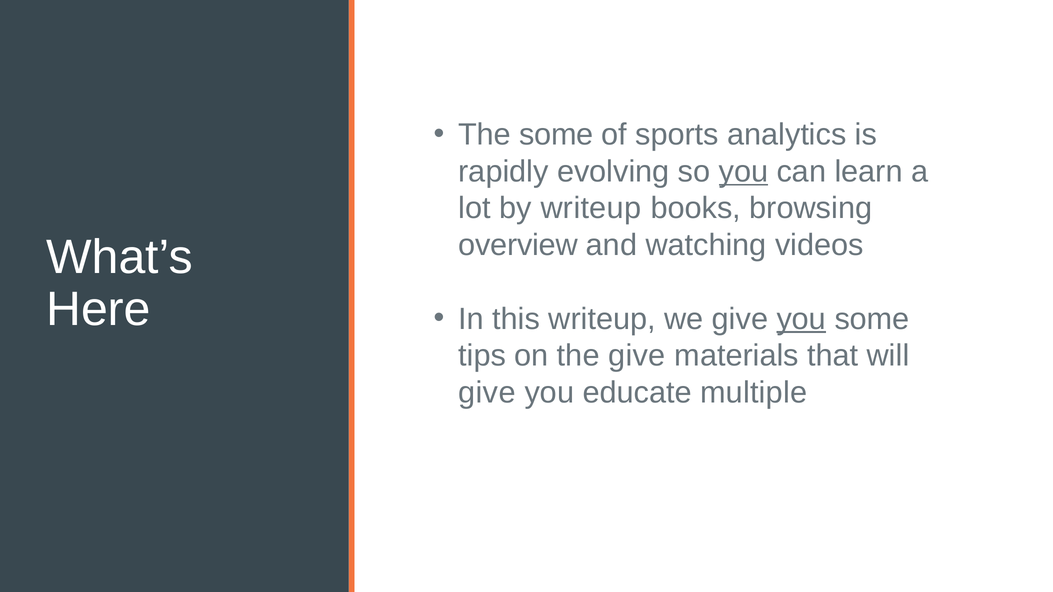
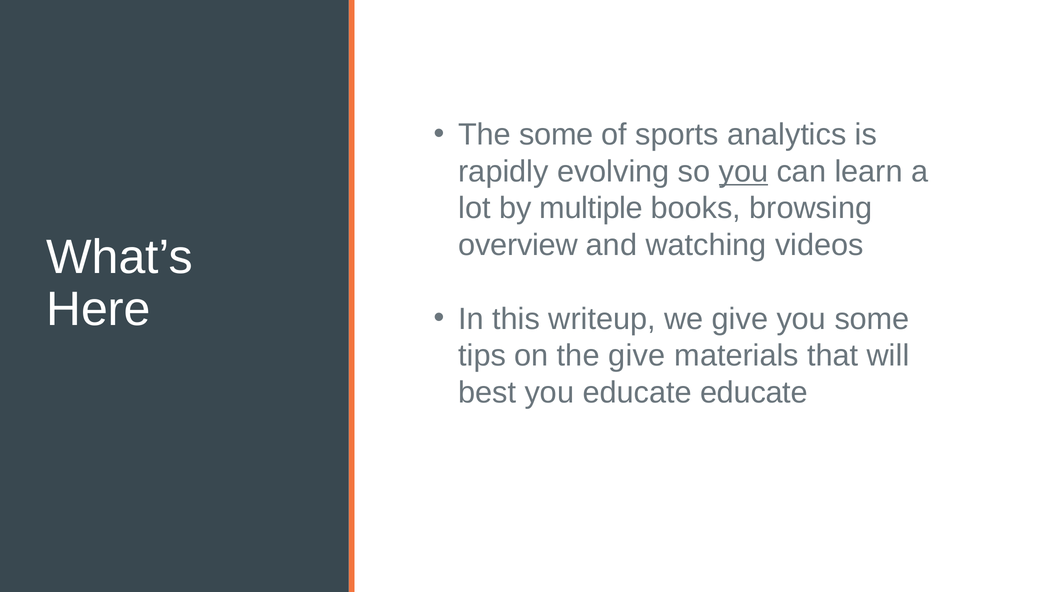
by writeup: writeup -> multiple
you at (801, 319) underline: present -> none
give at (487, 393): give -> best
educate multiple: multiple -> educate
